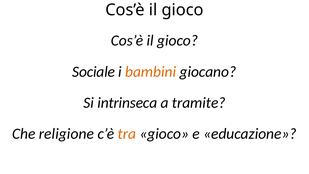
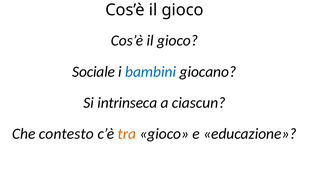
bambini colour: orange -> blue
tramite: tramite -> ciascun
religione: religione -> contesto
